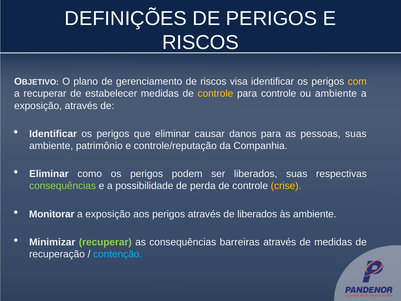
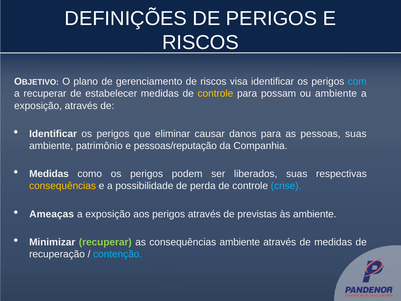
com colour: yellow -> light blue
para controle: controle -> possam
controle/reputação: controle/reputação -> pessoas/reputação
Eliminar at (49, 174): Eliminar -> Medidas
consequências at (63, 186) colour: light green -> yellow
crise colour: yellow -> light blue
Monitorar: Monitorar -> Ameaças
de liberados: liberados -> previstas
consequências barreiras: barreiras -> ambiente
